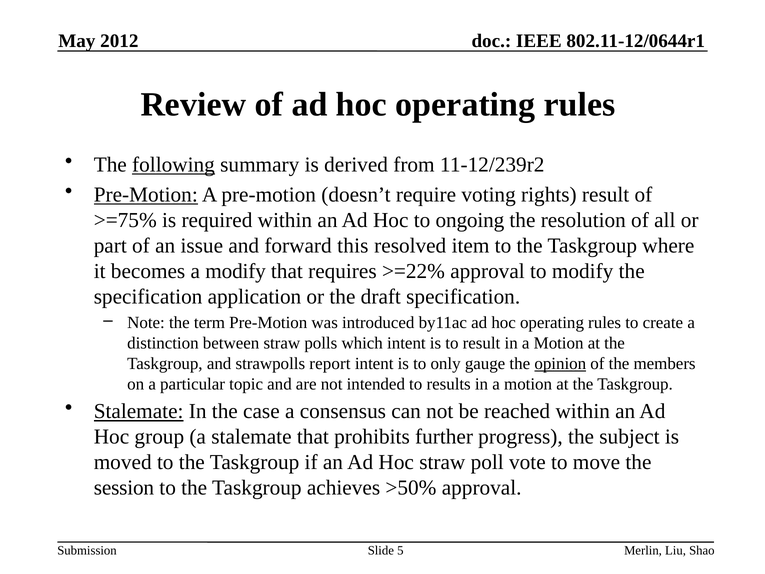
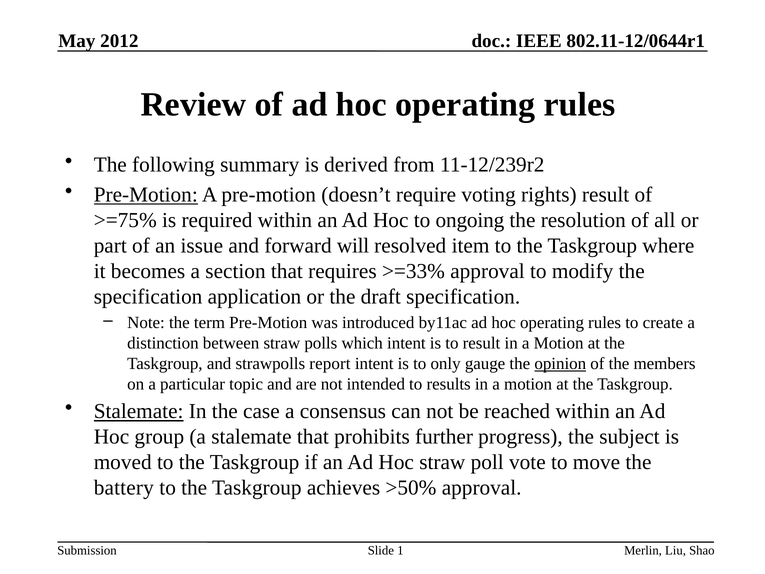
following underline: present -> none
this: this -> will
a modify: modify -> section
>=22%: >=22% -> >=33%
session: session -> battery
5: 5 -> 1
